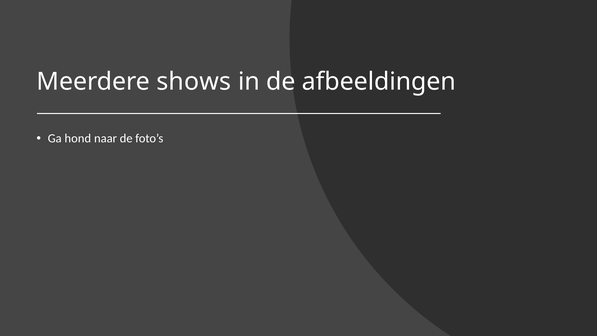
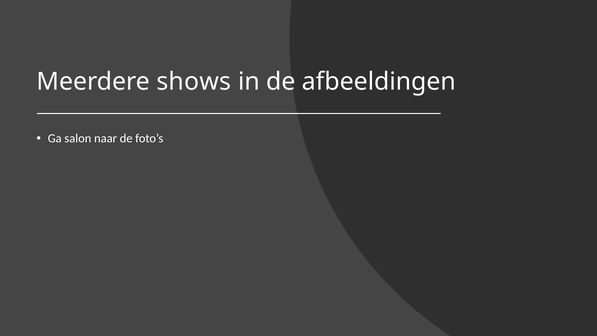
hond: hond -> salon
